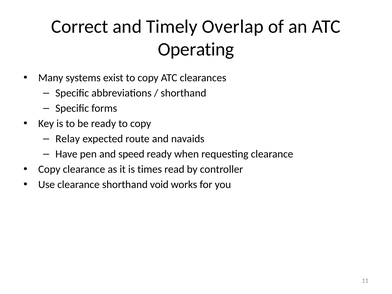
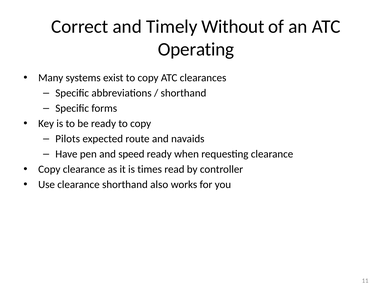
Overlap: Overlap -> Without
Relay: Relay -> Pilots
void: void -> also
